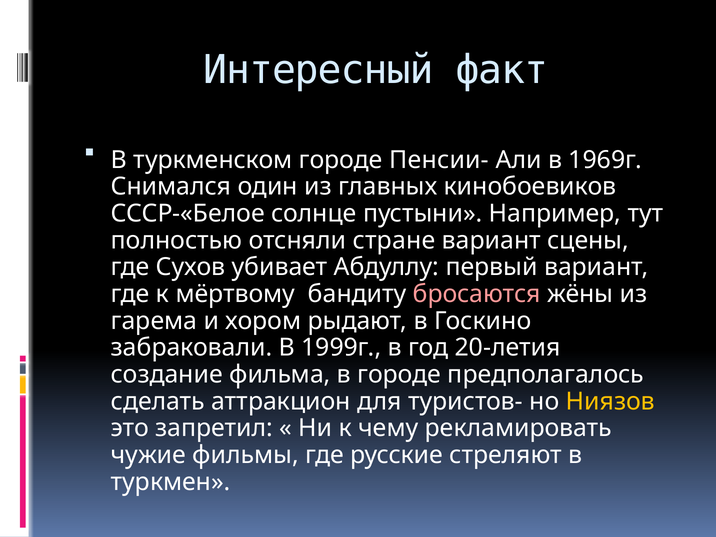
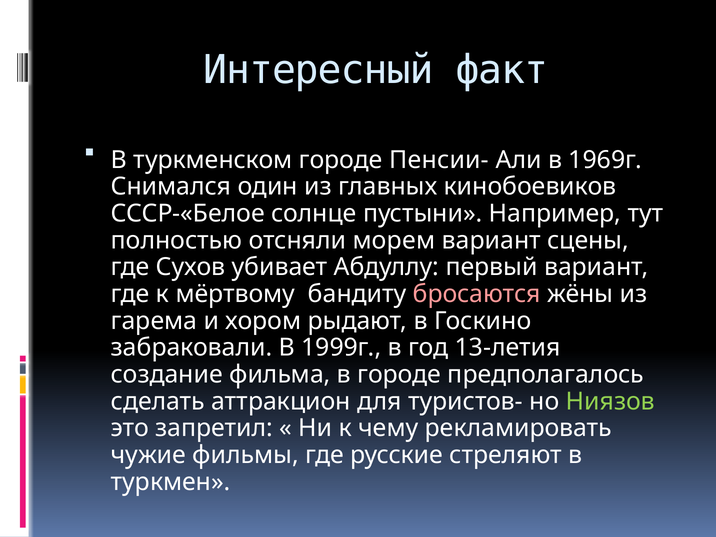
стране: стране -> морем
20-летия: 20-летия -> 13-летия
Ниязов colour: yellow -> light green
